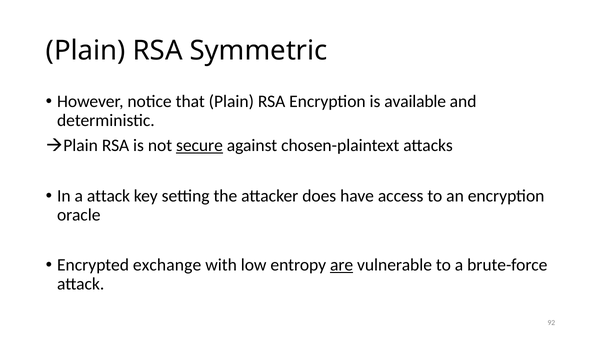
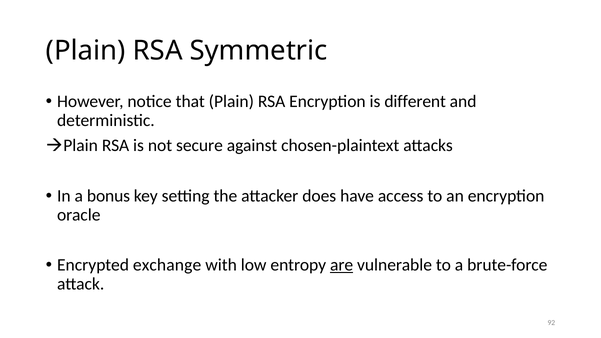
available: available -> different
secure underline: present -> none
a attack: attack -> bonus
